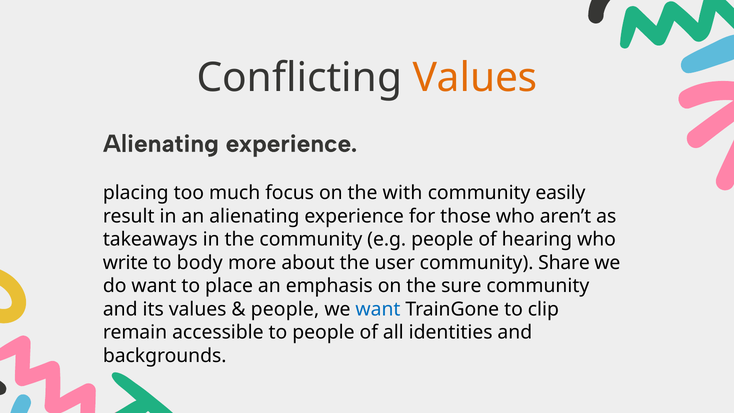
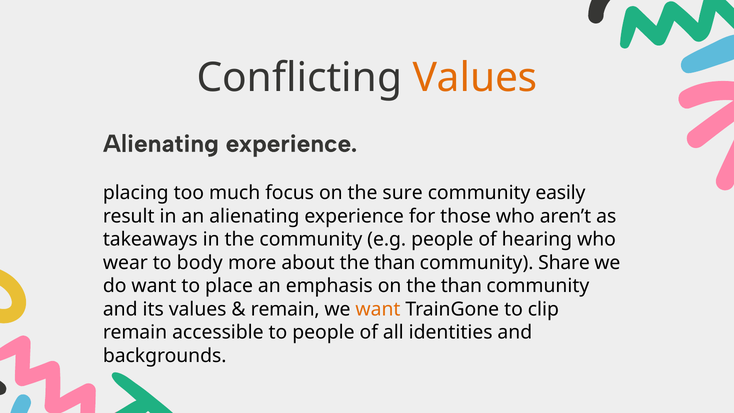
with: with -> sure
write: write -> wear
about the user: user -> than
on the sure: sure -> than
people at (285, 309): people -> remain
want at (378, 309) colour: blue -> orange
